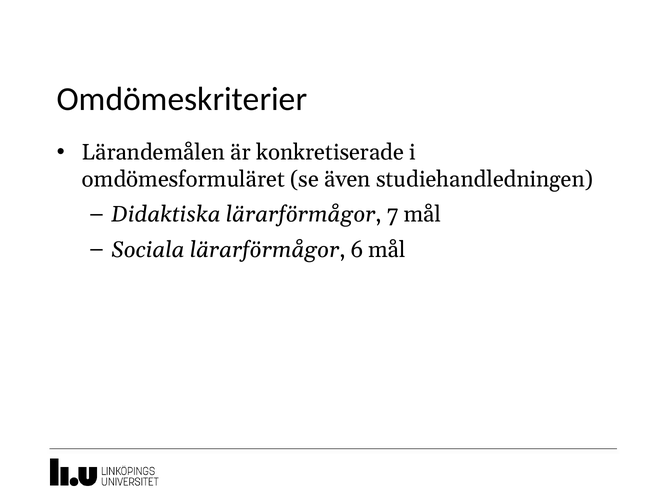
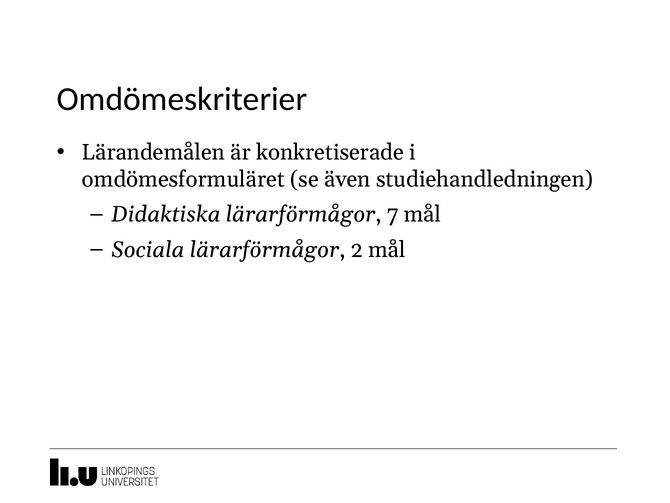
6: 6 -> 2
